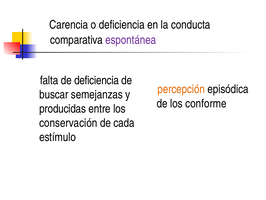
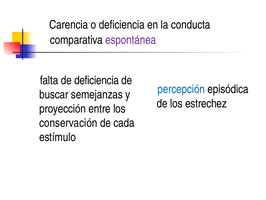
percepción colour: orange -> blue
conforme: conforme -> estrechez
producidas: producidas -> proyección
